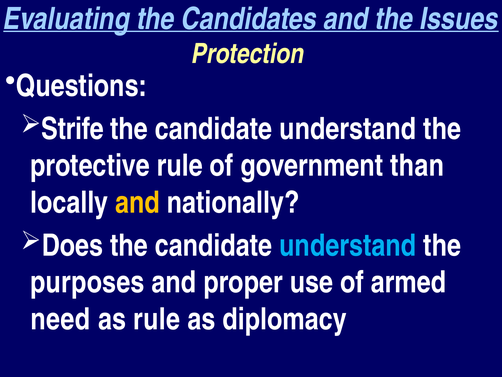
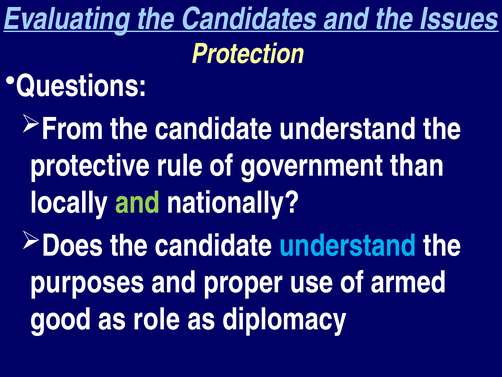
Strife: Strife -> From
and at (138, 202) colour: yellow -> light green
need: need -> good
as rule: rule -> role
